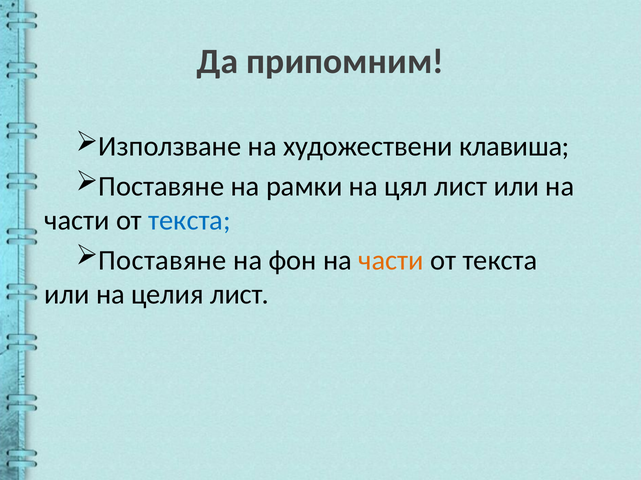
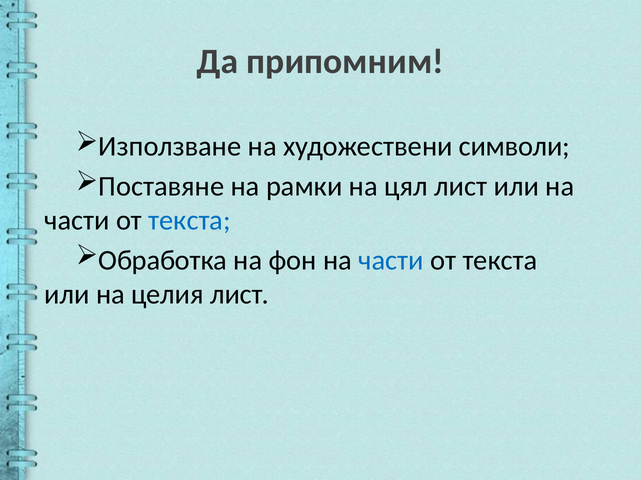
клавиша: клавиша -> символи
Поставяне at (163, 261): Поставяне -> Обработка
части at (391, 261) colour: orange -> blue
